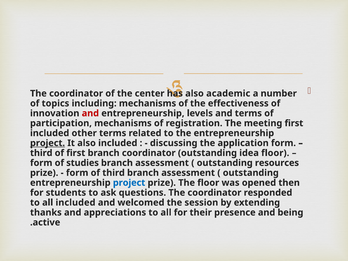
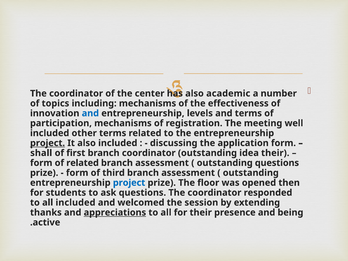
and at (90, 113) colour: red -> blue
meeting first: first -> well
third at (41, 153): third -> shall
idea floor: floor -> their
of studies: studies -> related
outstanding resources: resources -> questions
appreciations underline: none -> present
